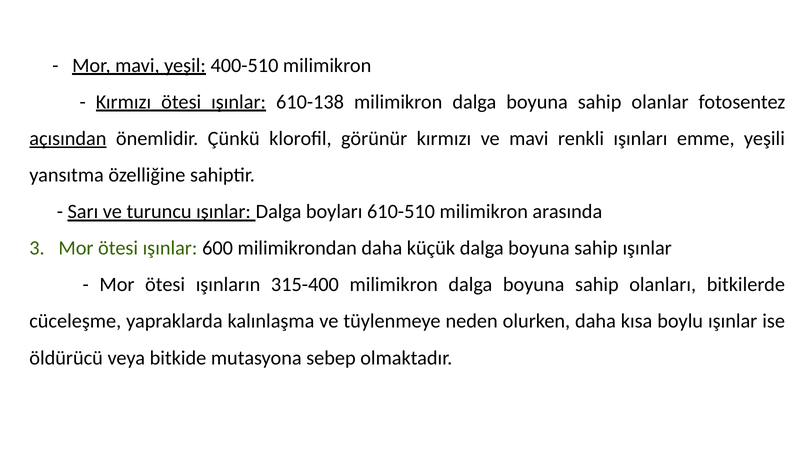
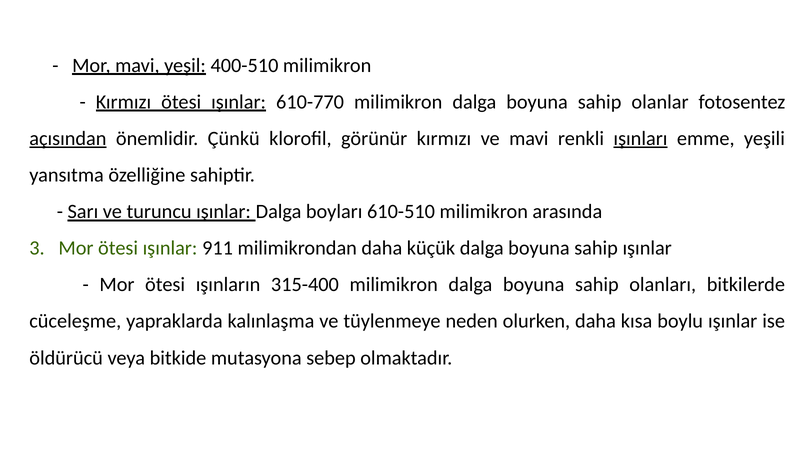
610-138: 610-138 -> 610-770
ışınları underline: none -> present
600: 600 -> 911
